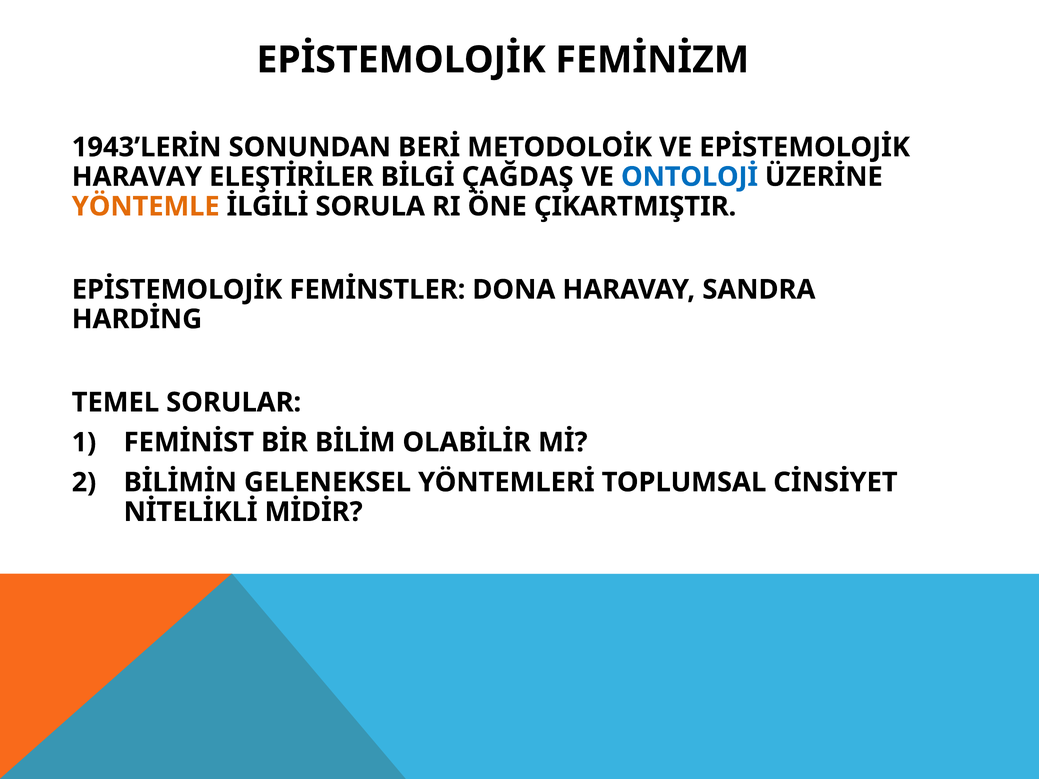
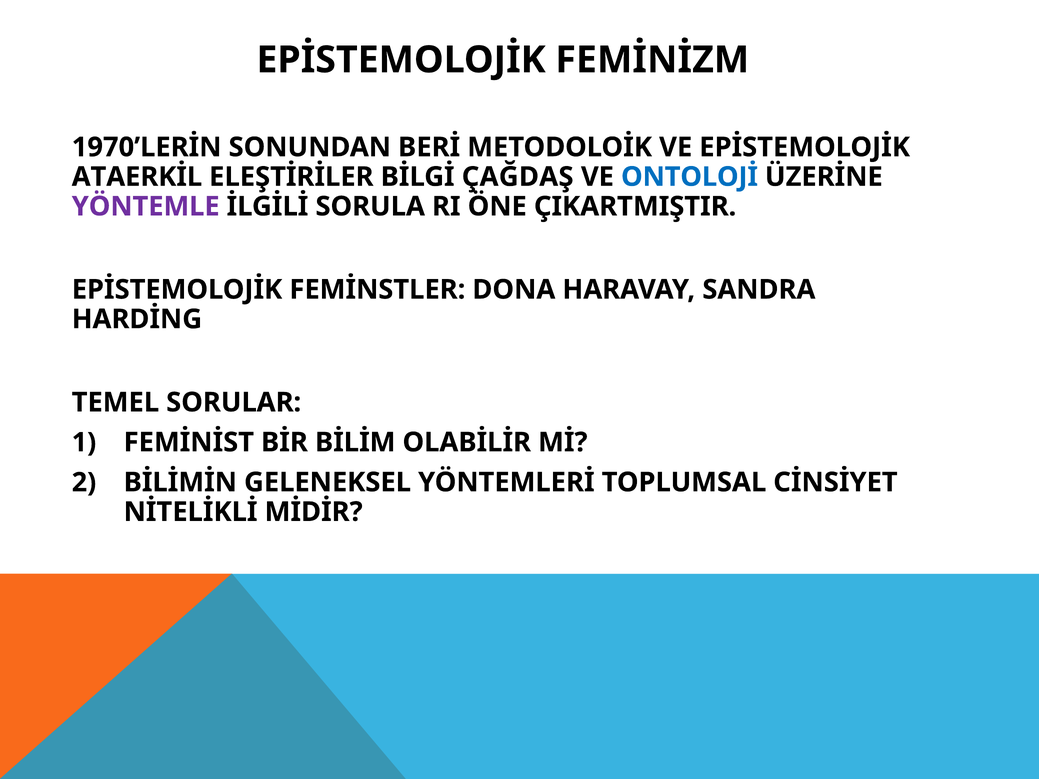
1943’LERİN: 1943’LERİN -> 1970’LERİN
HARAVAY at (137, 177): HARAVAY -> ATAERKİL
YÖNTEMLE colour: orange -> purple
